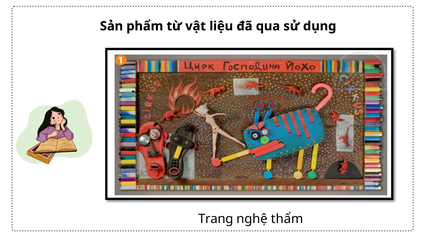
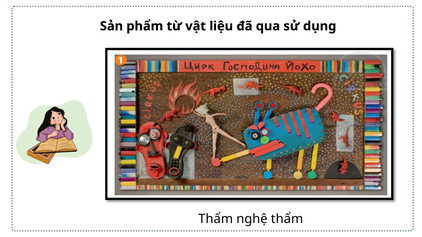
Trang at (216, 219): Trang -> Thẩm
